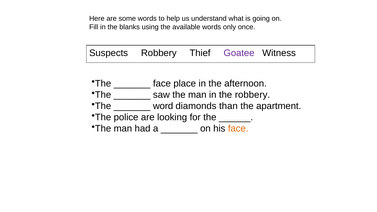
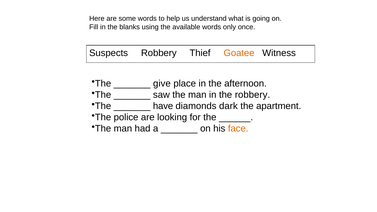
Goatee colour: purple -> orange
face at (162, 83): face -> give
word: word -> have
than: than -> dark
